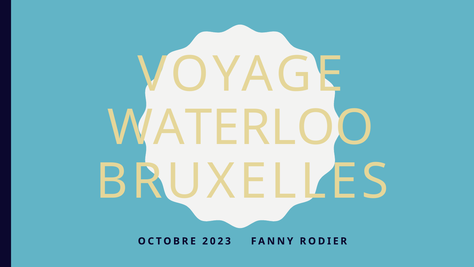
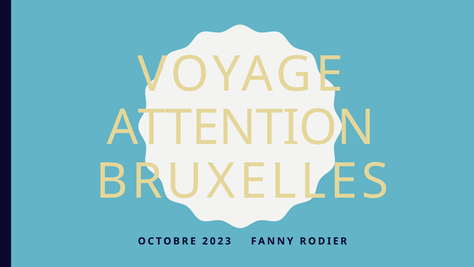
WATERLOO: WATERLOO -> ATTENTION
